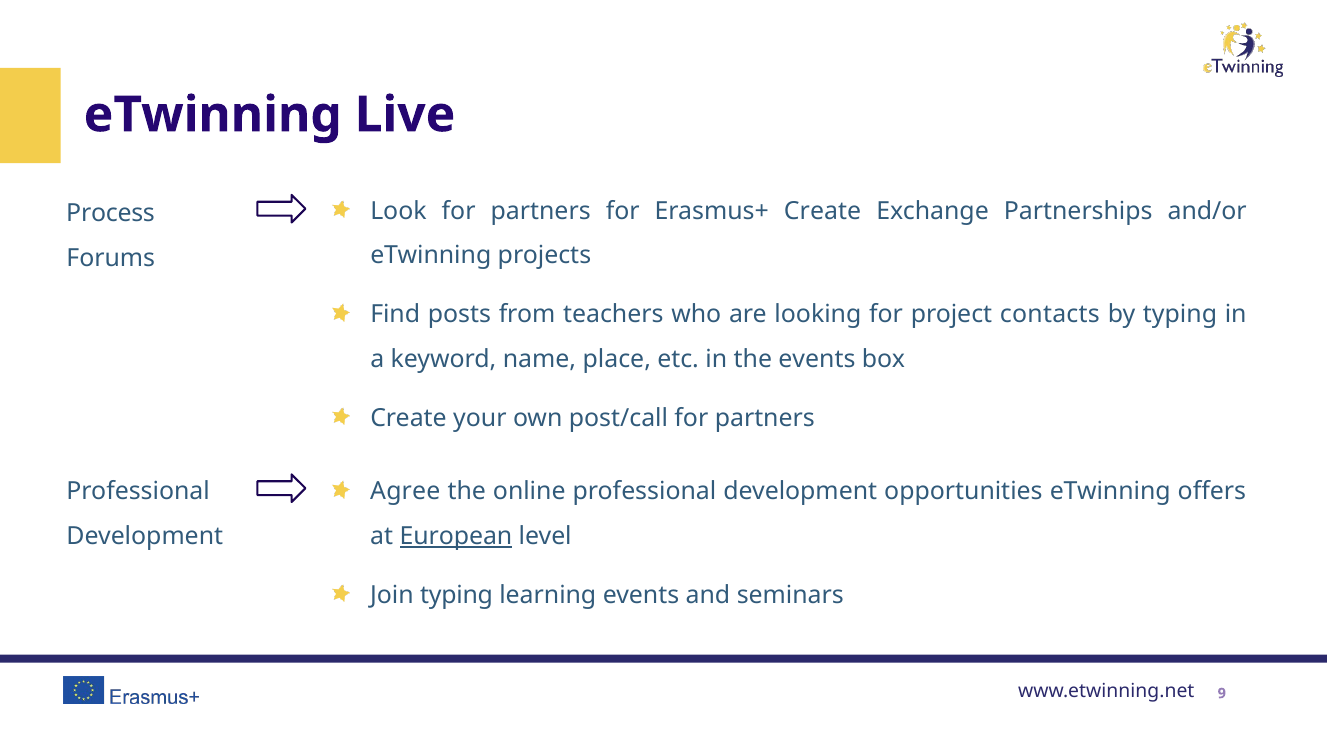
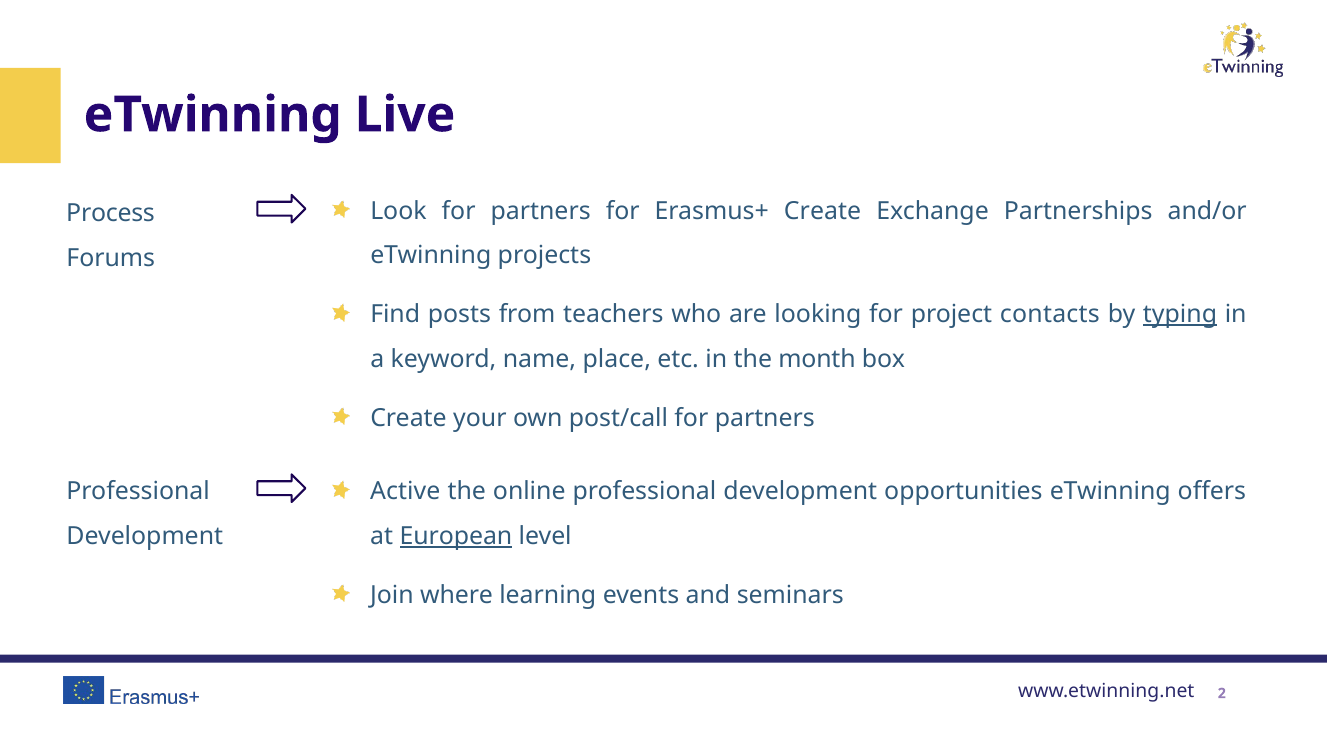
typing at (1180, 314) underline: none -> present
the events: events -> month
Agree: Agree -> Active
Join typing: typing -> where
9: 9 -> 2
